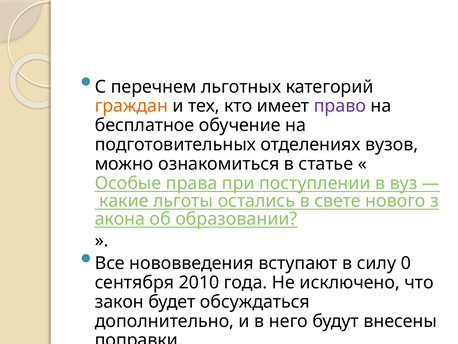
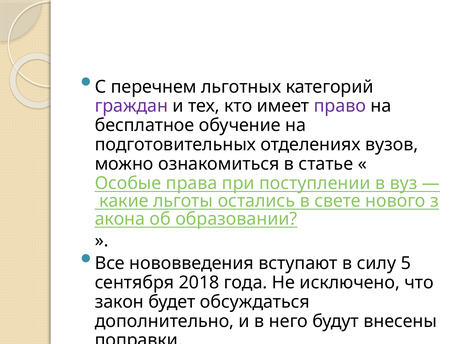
граждан colour: orange -> purple
0: 0 -> 5
2010: 2010 -> 2018
